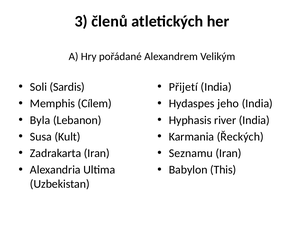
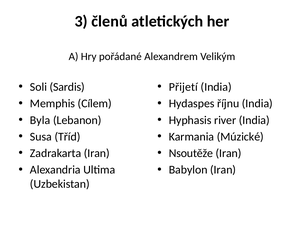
jeho: jeho -> říjnu
Kult: Kult -> Tříd
Řeckých: Řeckých -> Múzické
Seznamu: Seznamu -> Nsoutěže
Babylon This: This -> Iran
